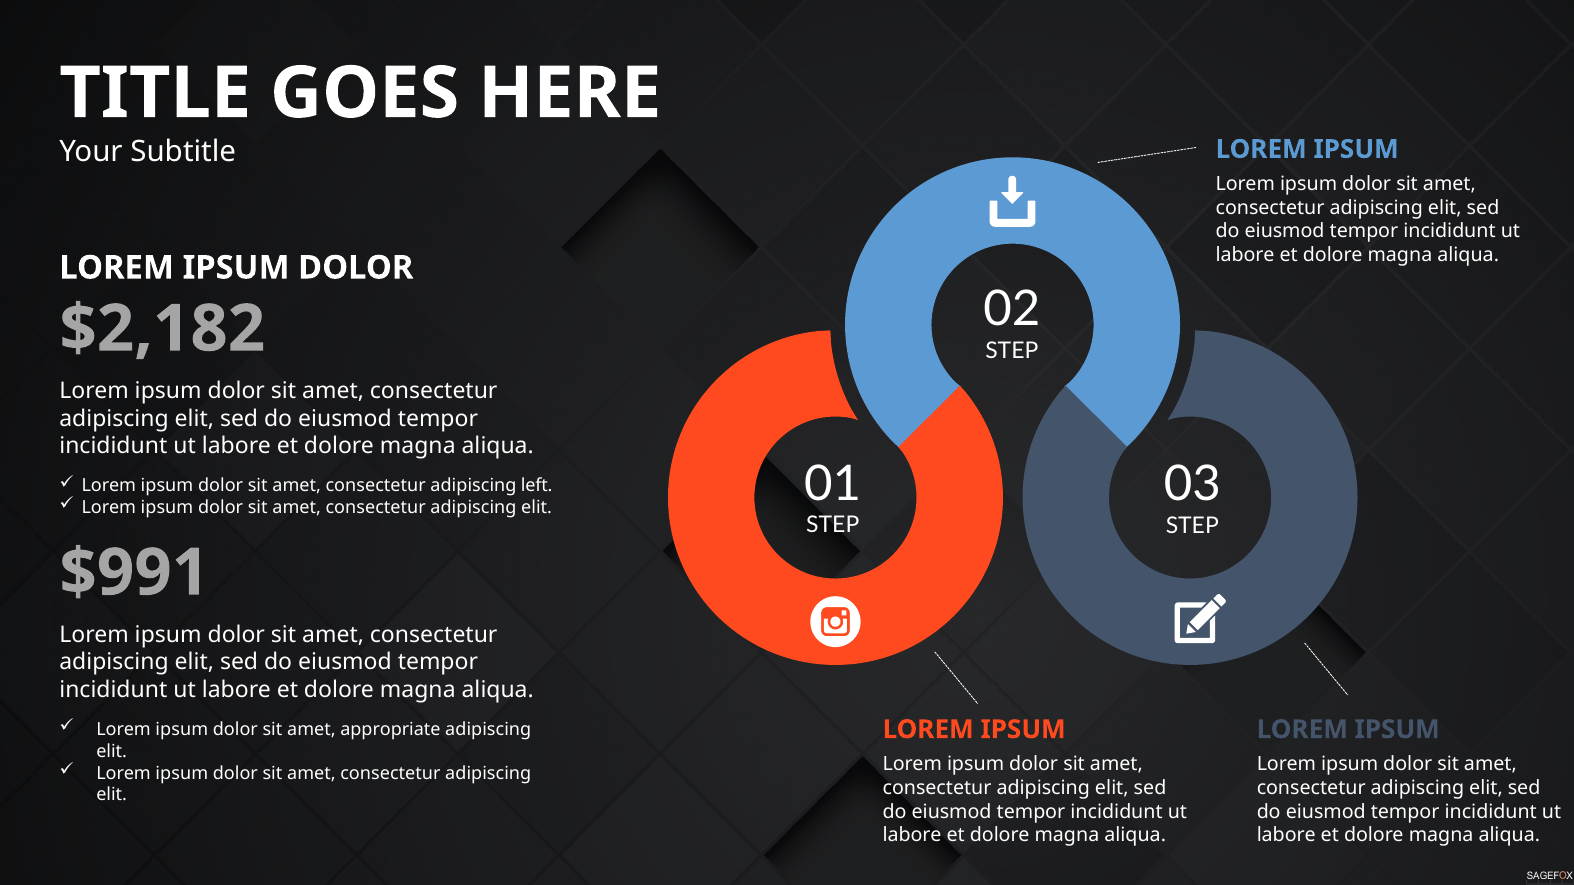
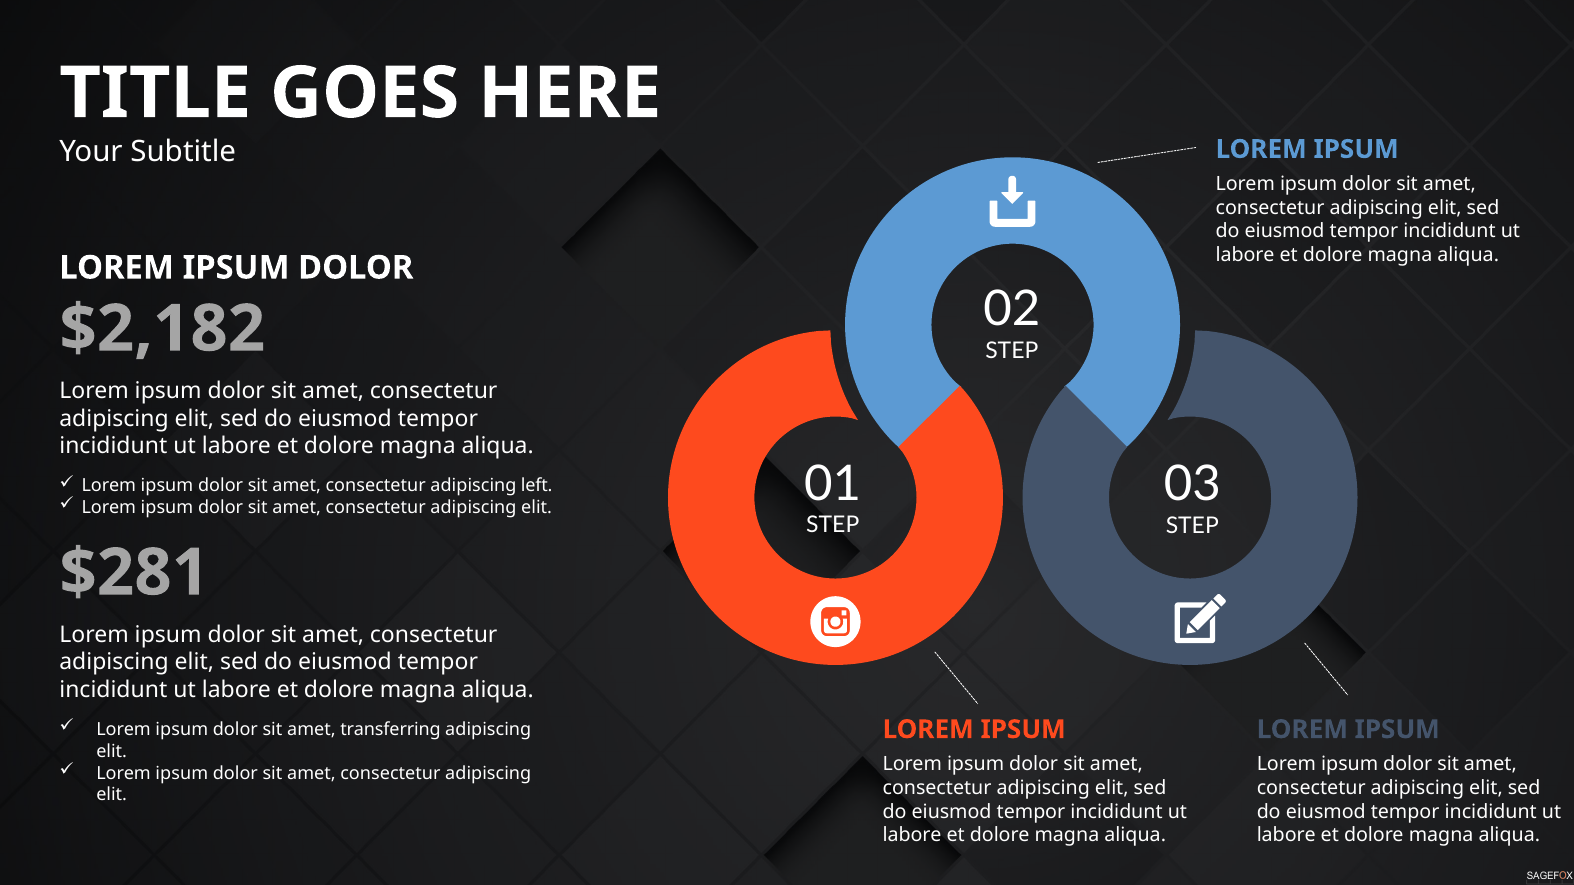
$991: $991 -> $281
appropriate: appropriate -> transferring
